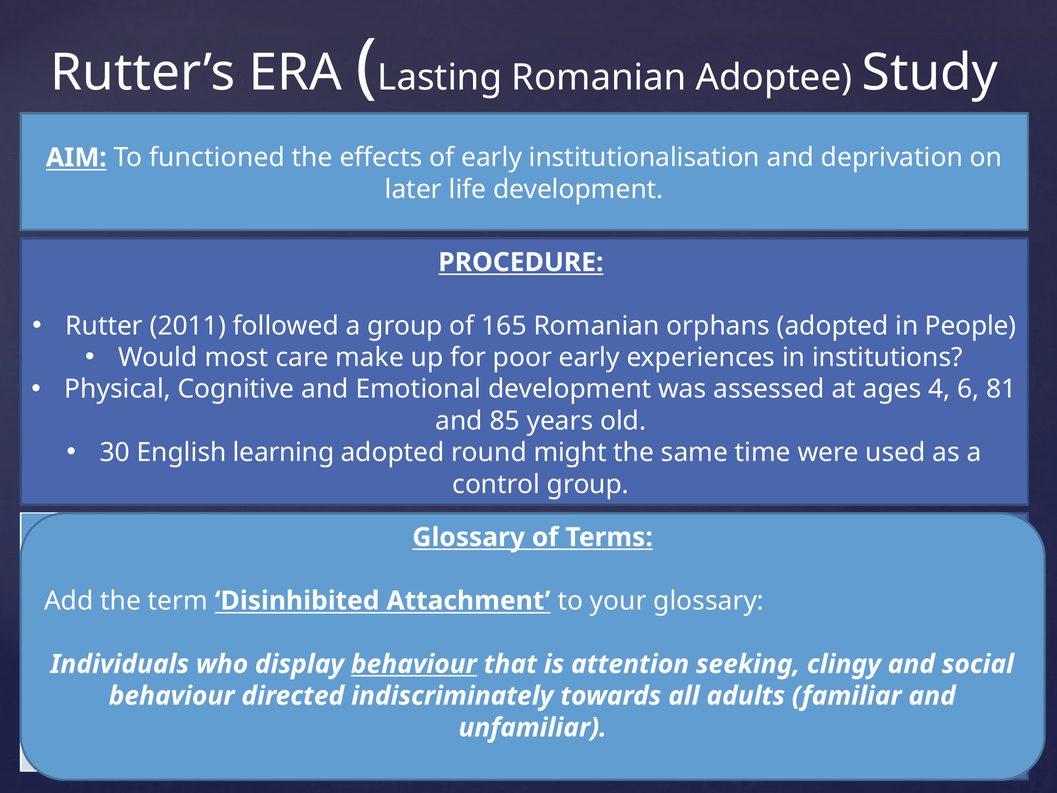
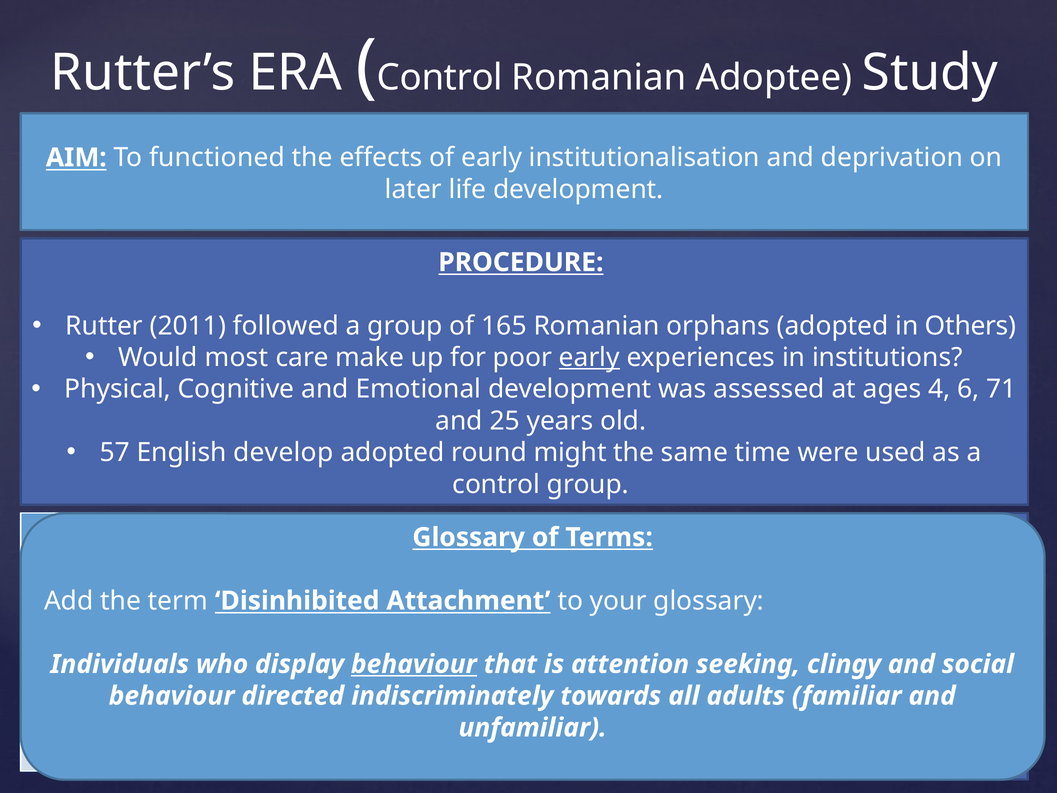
Lasting at (440, 77): Lasting -> Control
People: People -> Others
early at (589, 357) underline: none -> present
81: 81 -> 71
85: 85 -> 25
30: 30 -> 57
learning: learning -> develop
